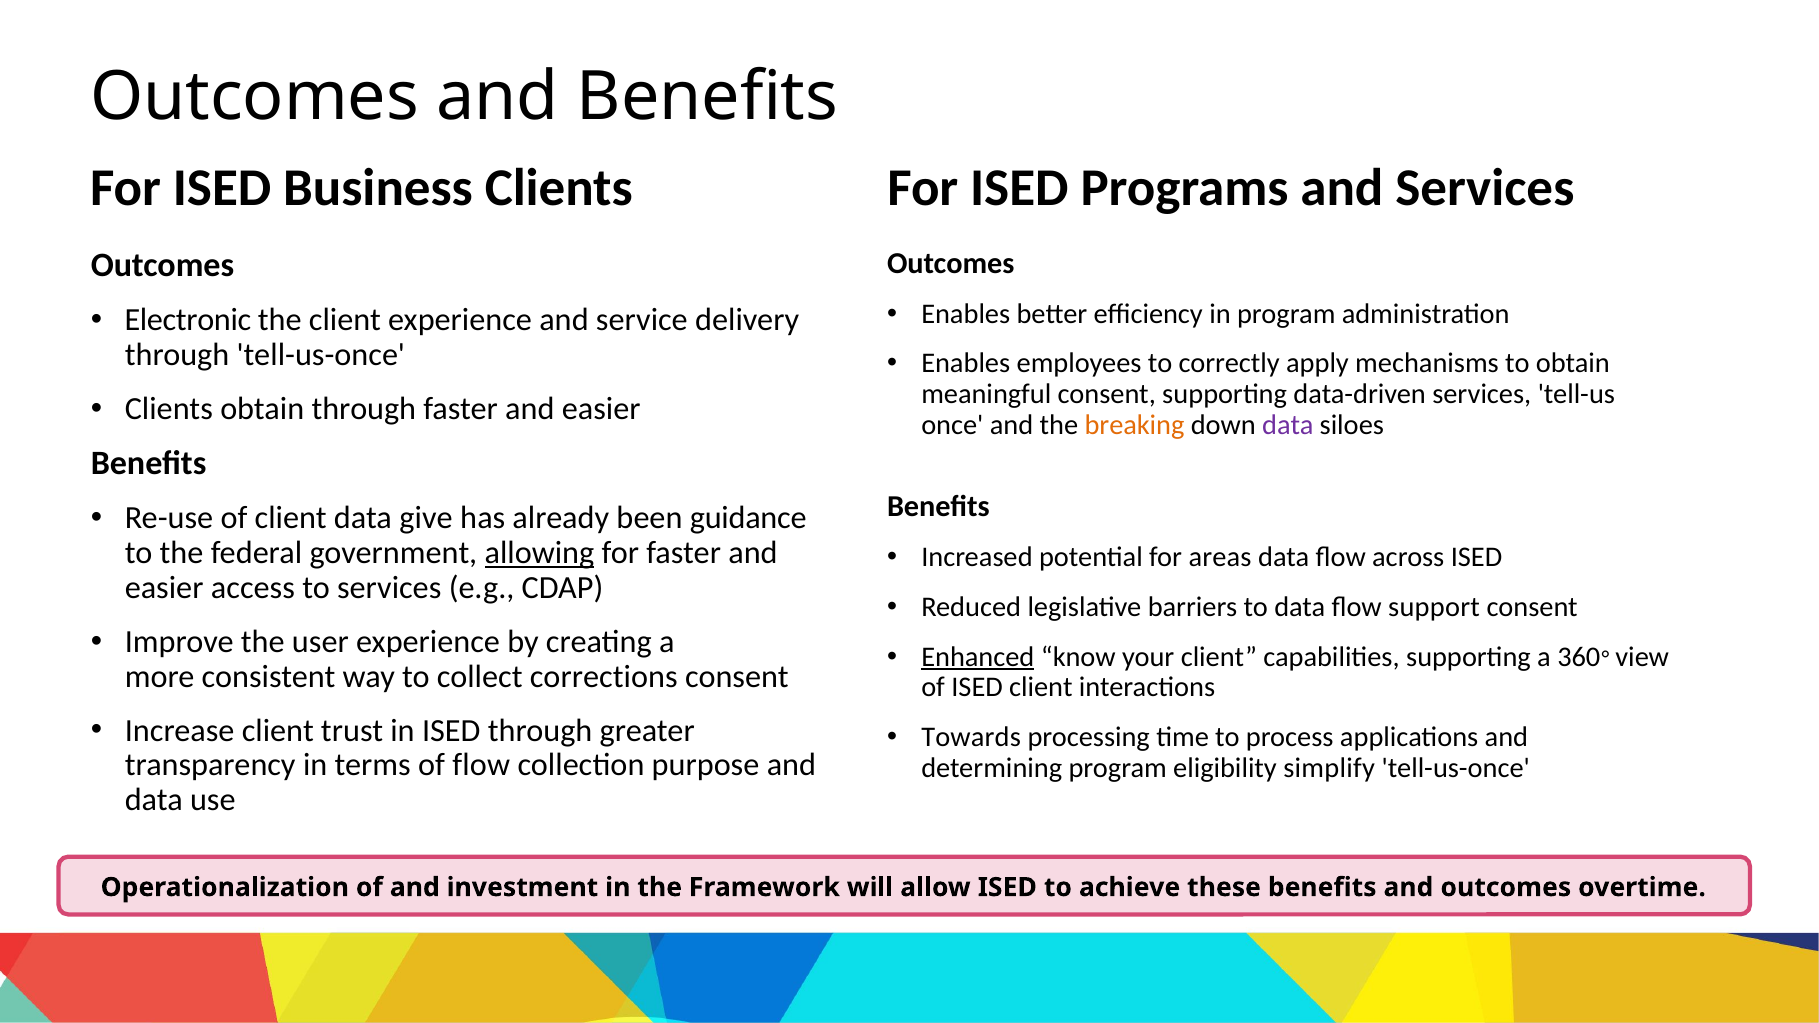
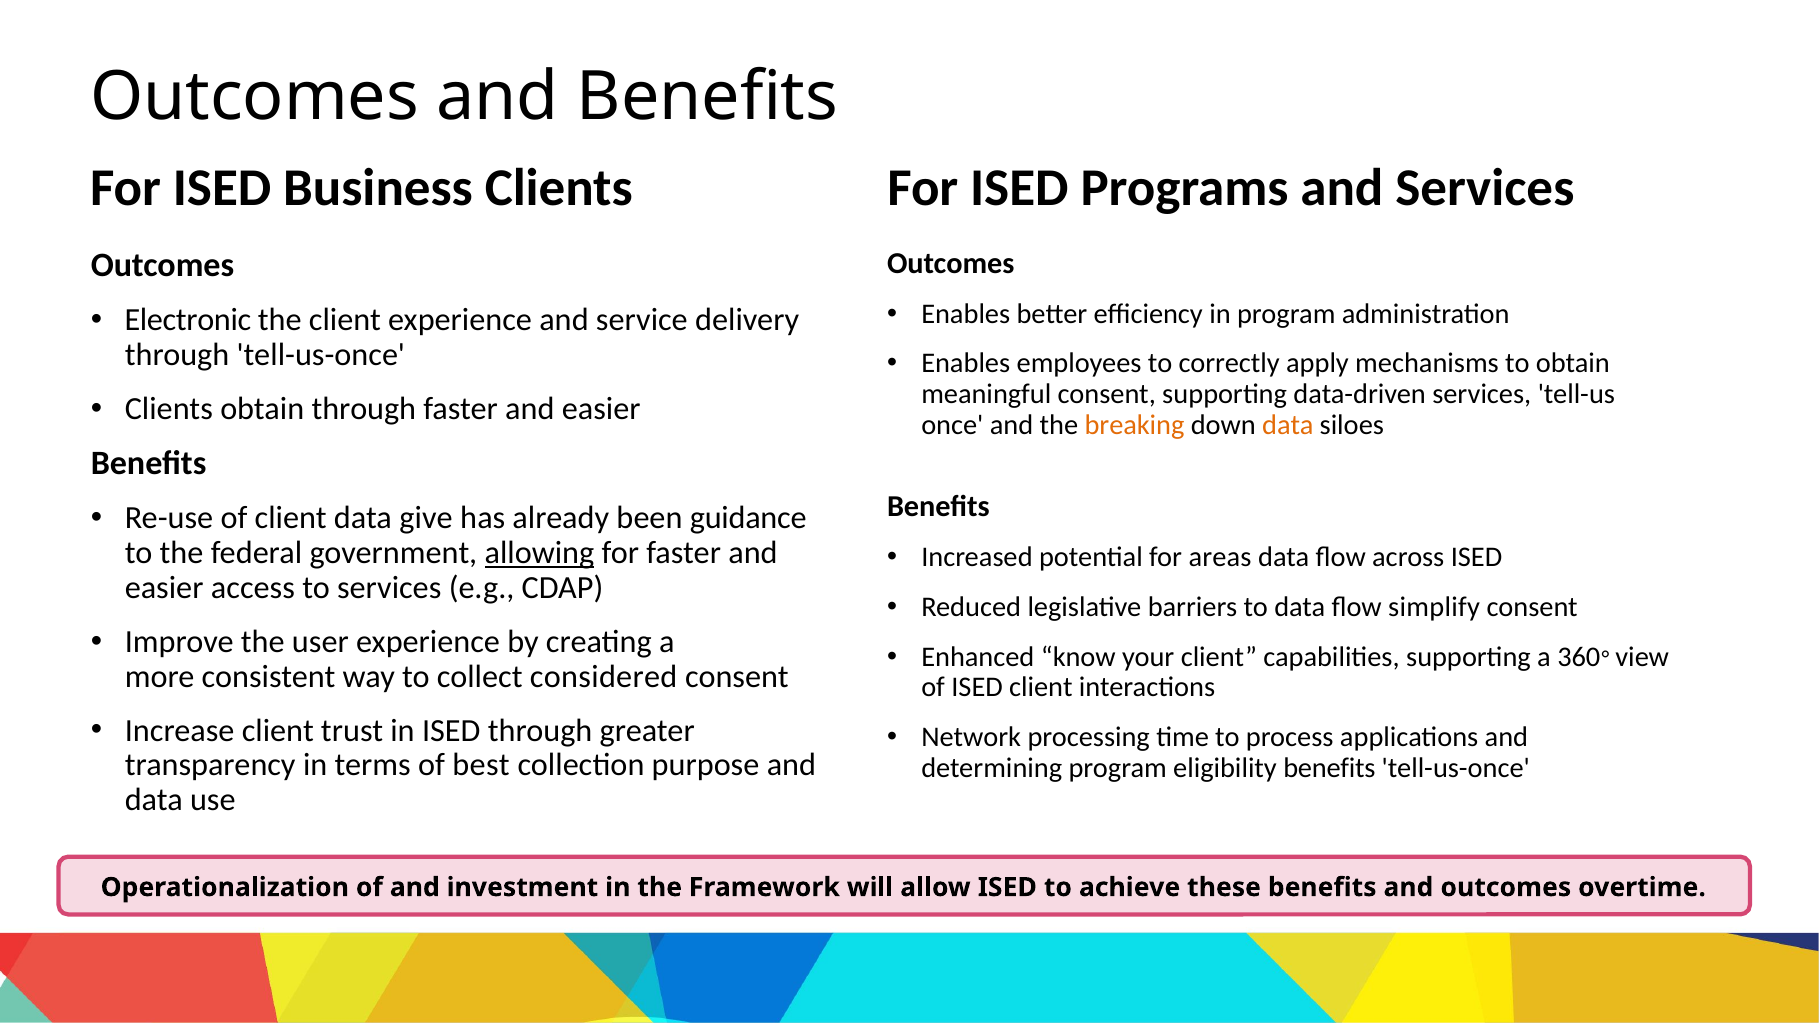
data at (1288, 425) colour: purple -> orange
support: support -> simplify
Enhanced underline: present -> none
corrections: corrections -> considered
Towards: Towards -> Network
of flow: flow -> best
eligibility simplify: simplify -> benefits
